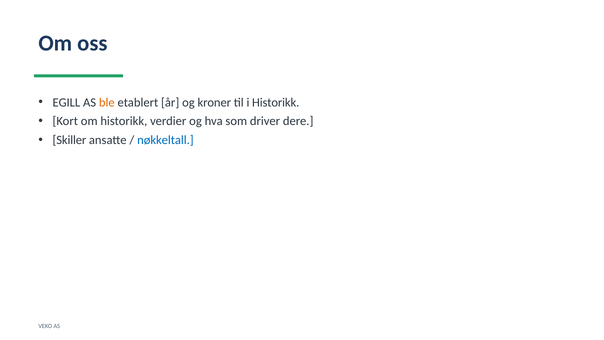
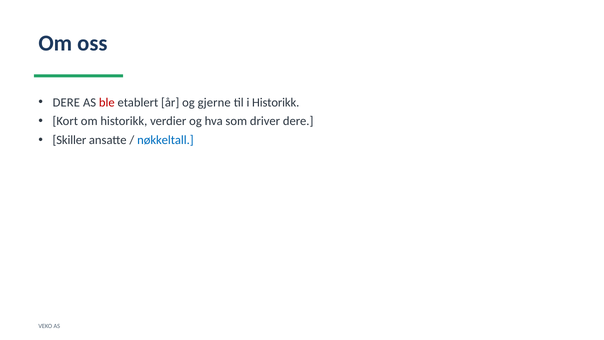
EGILL at (66, 102): EGILL -> DERE
ble colour: orange -> red
kroner: kroner -> gjerne
